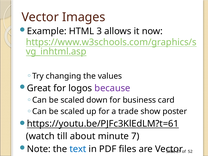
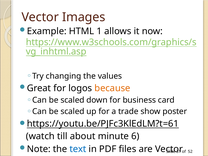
3: 3 -> 1
because colour: purple -> orange
7: 7 -> 6
